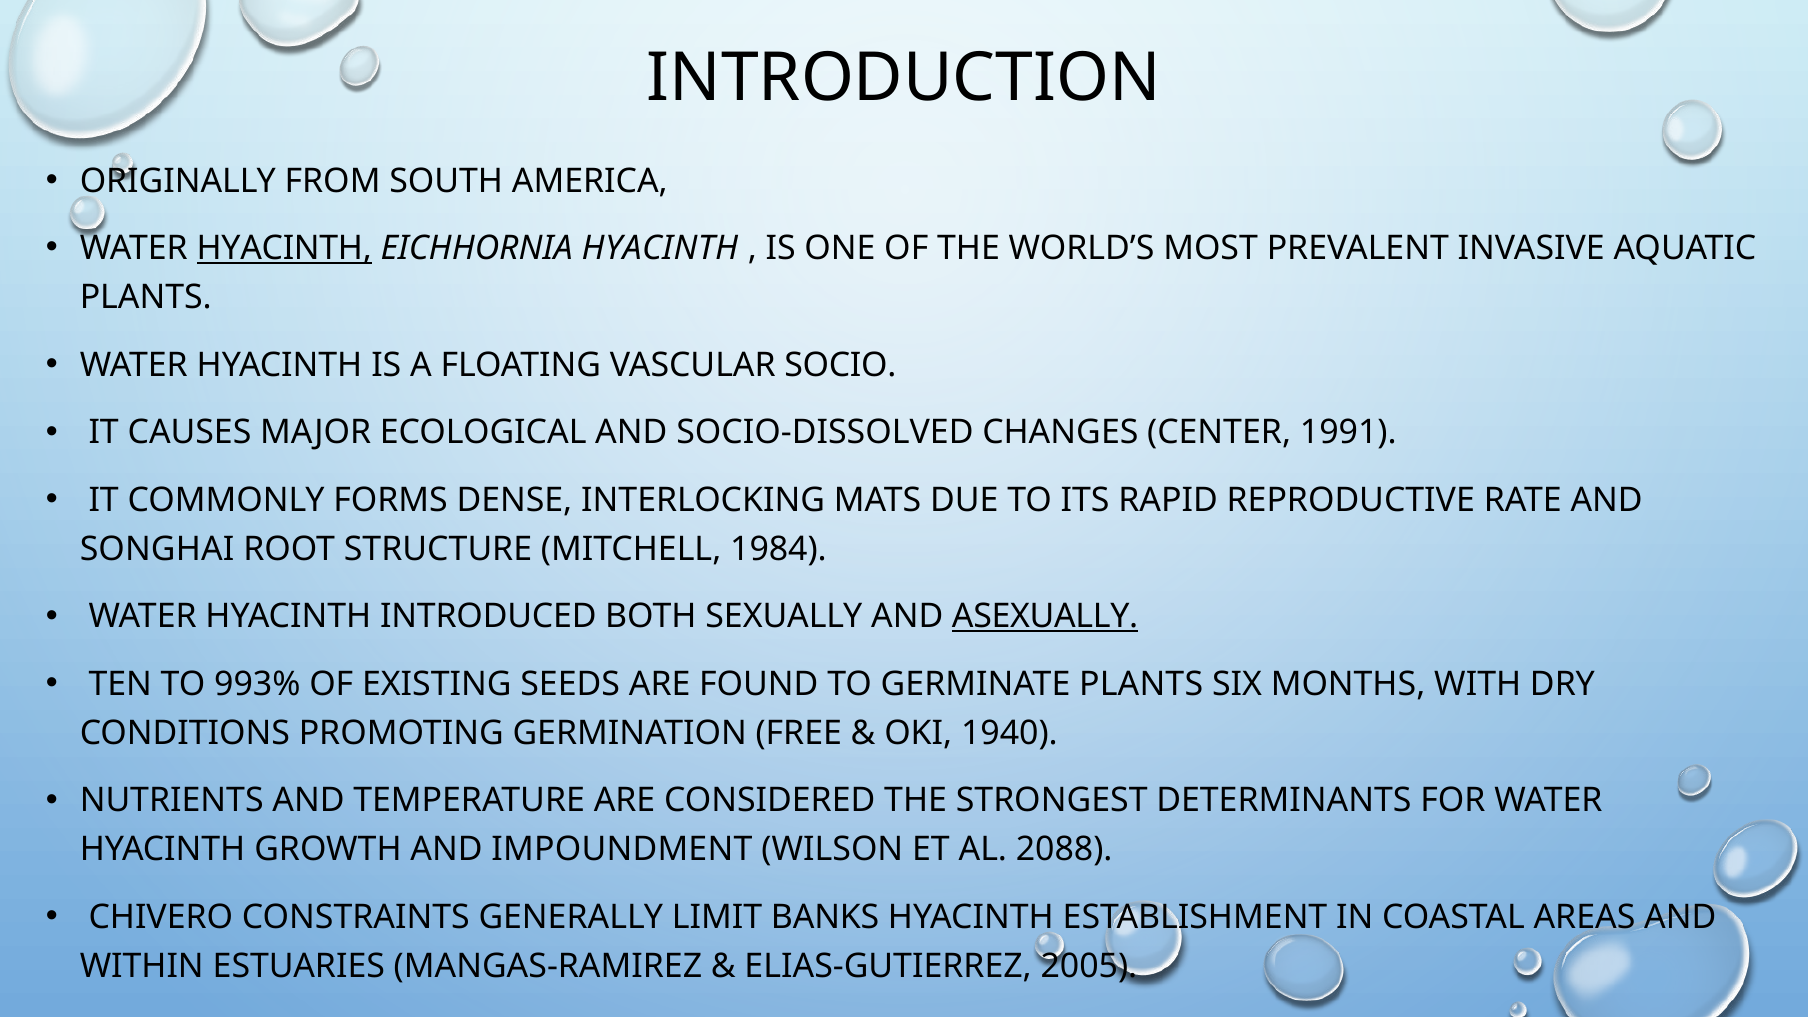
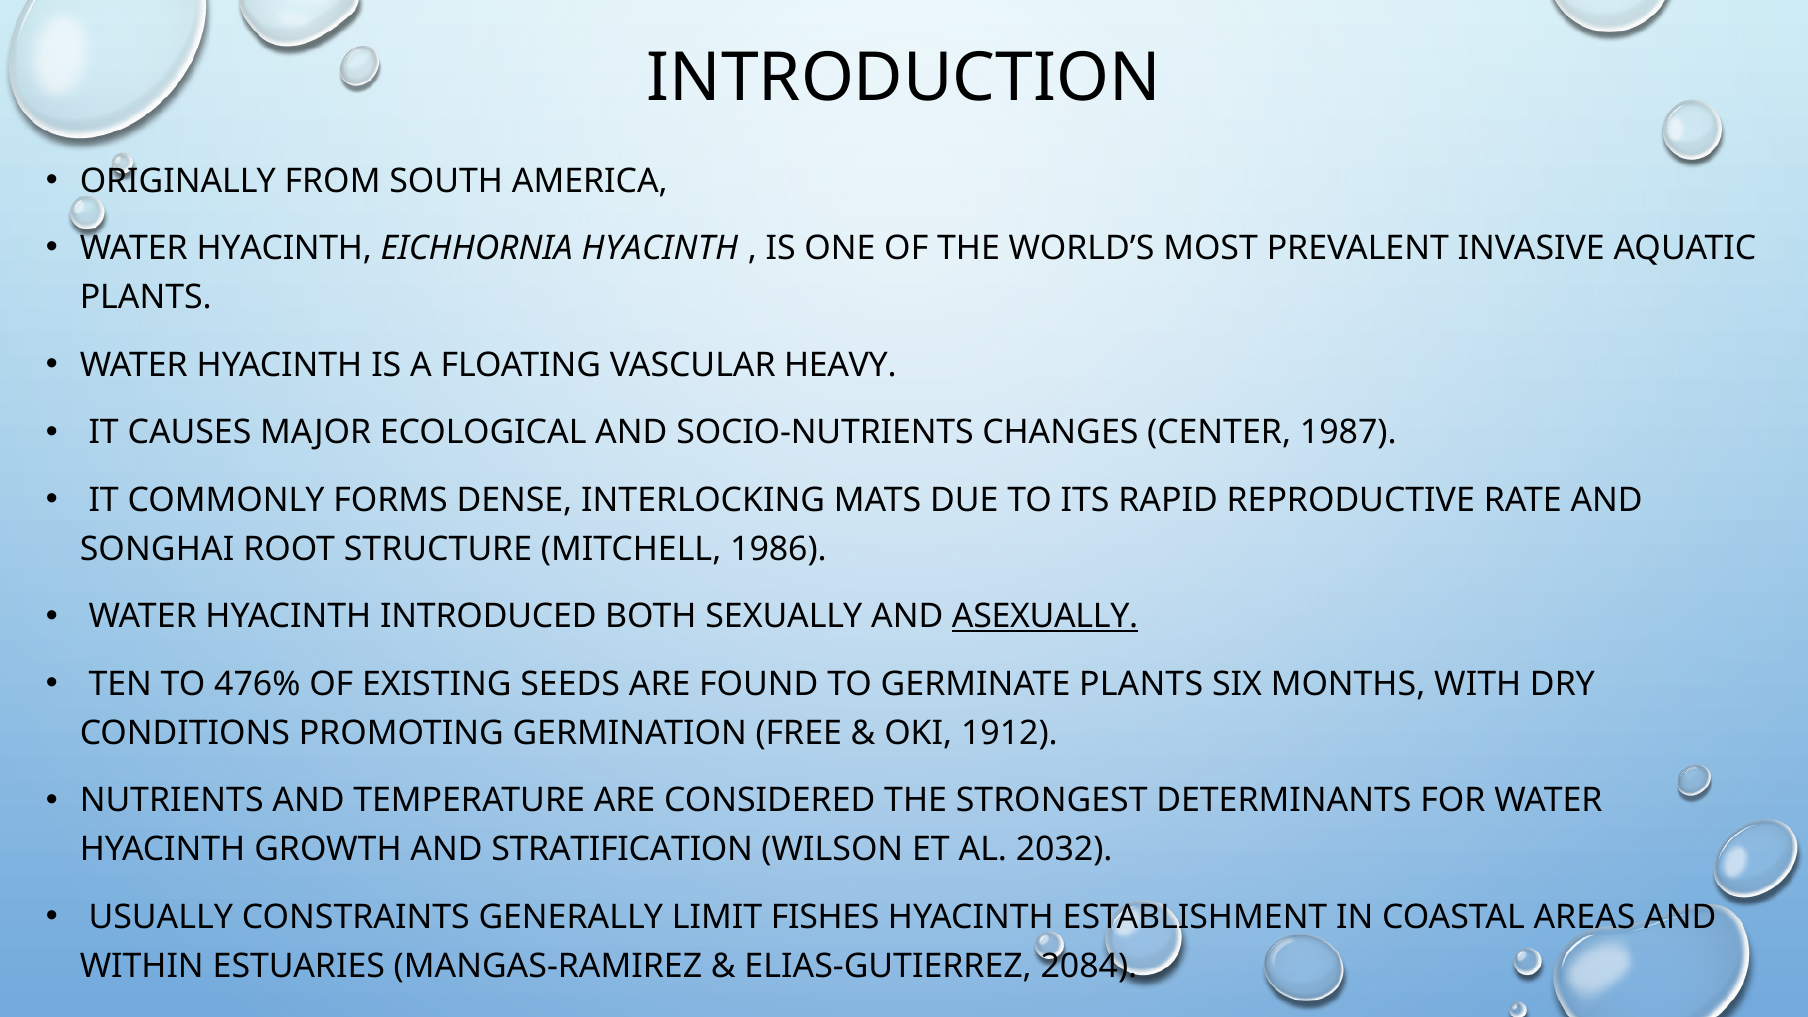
HYACINTH at (284, 249) underline: present -> none
SOCIO: SOCIO -> HEAVY
SOCIO-DISSOLVED: SOCIO-DISSOLVED -> SOCIO-NUTRIENTS
1991: 1991 -> 1987
1984: 1984 -> 1986
993%: 993% -> 476%
1940: 1940 -> 1912
IMPOUNDMENT: IMPOUNDMENT -> STRATIFICATION
2088: 2088 -> 2032
CHIVERO: CHIVERO -> USUALLY
BANKS: BANKS -> FISHES
2005: 2005 -> 2084
